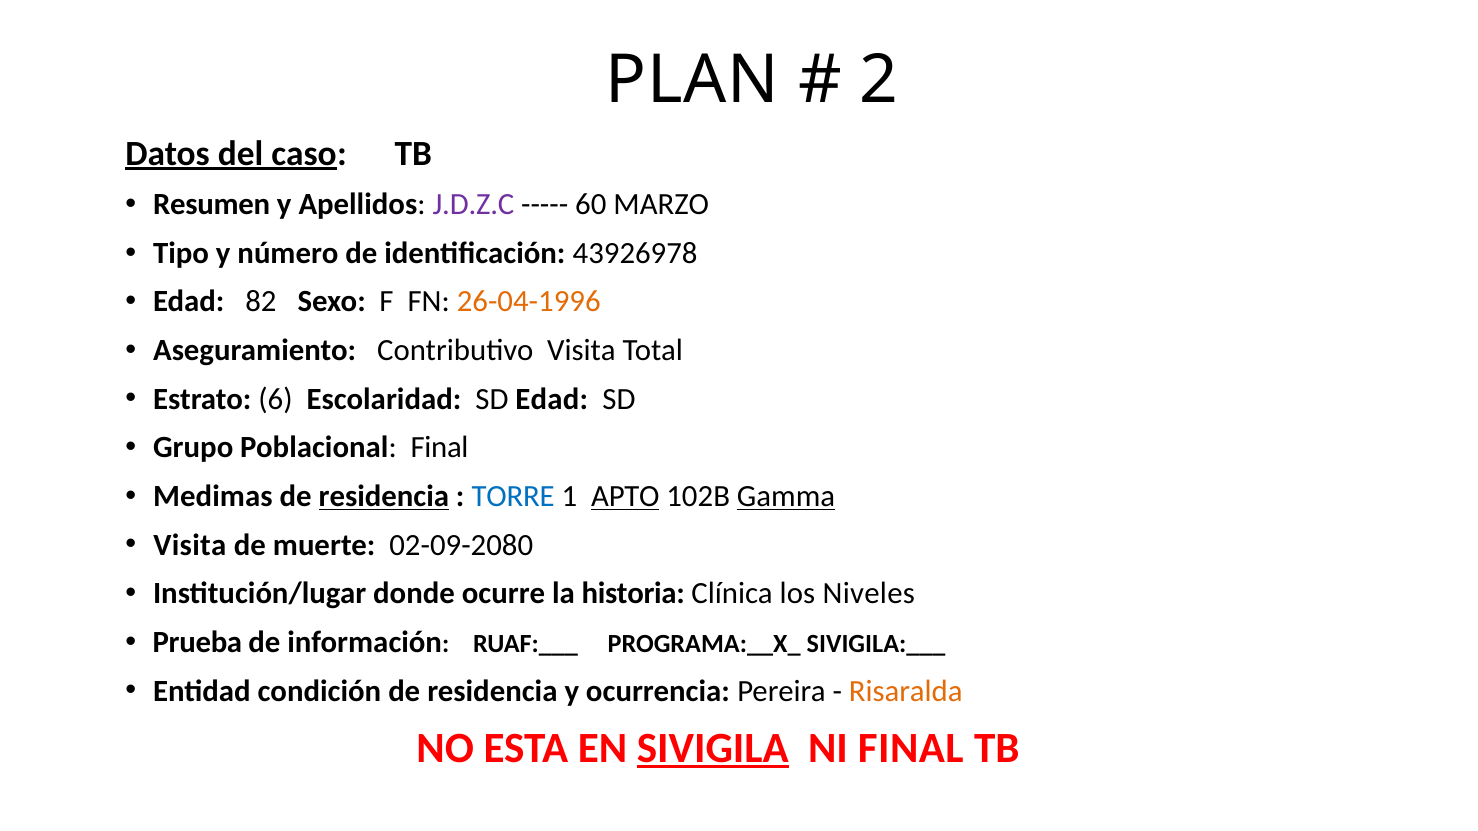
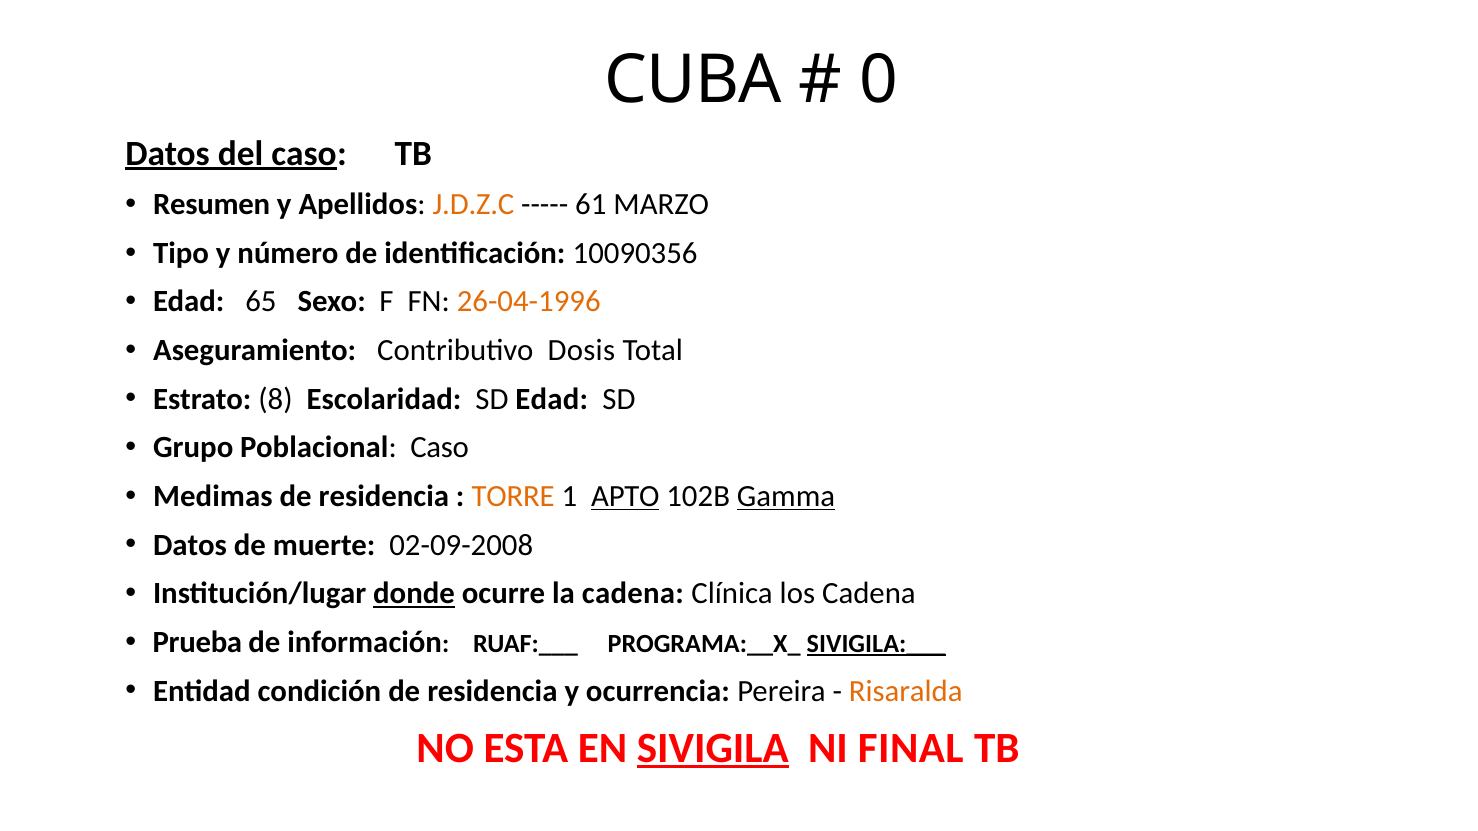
PLAN: PLAN -> CUBA
2: 2 -> 0
J.D.Z.C colour: purple -> orange
60: 60 -> 61
43926978: 43926978 -> 10090356
82: 82 -> 65
Contributivo Visita: Visita -> Dosis
6: 6 -> 8
Poblacional Final: Final -> Caso
residencia at (384, 497) underline: present -> none
TORRE colour: blue -> orange
Visita at (190, 545): Visita -> Datos
02-09-2080: 02-09-2080 -> 02-09-2008
donde underline: none -> present
la historia: historia -> cadena
los Niveles: Niveles -> Cadena
SIVIGILA:___ underline: none -> present
